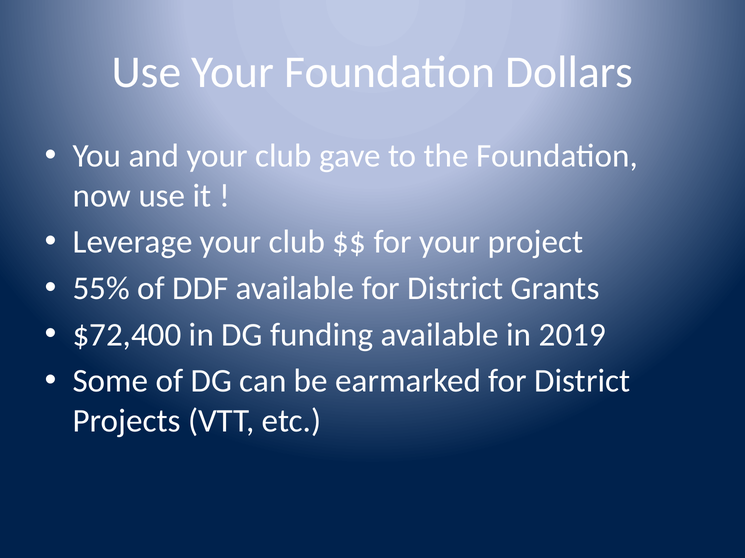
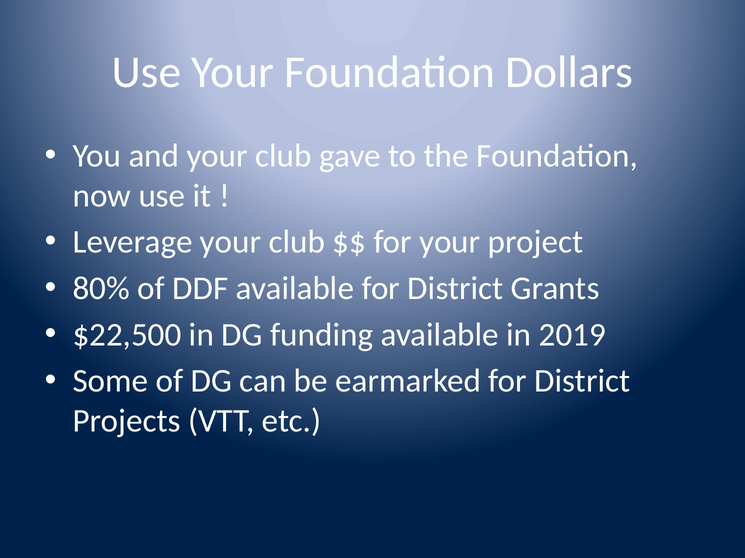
55%: 55% -> 80%
$72,400: $72,400 -> $22,500
